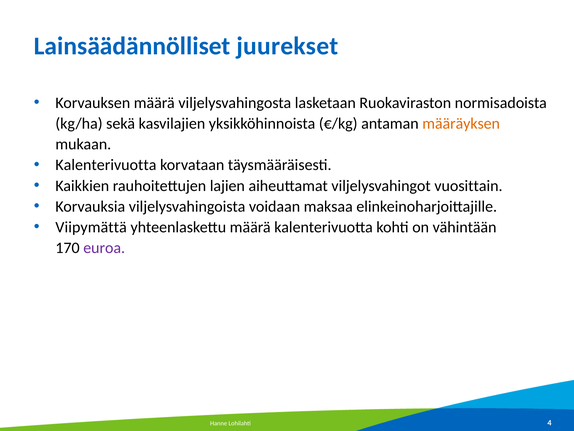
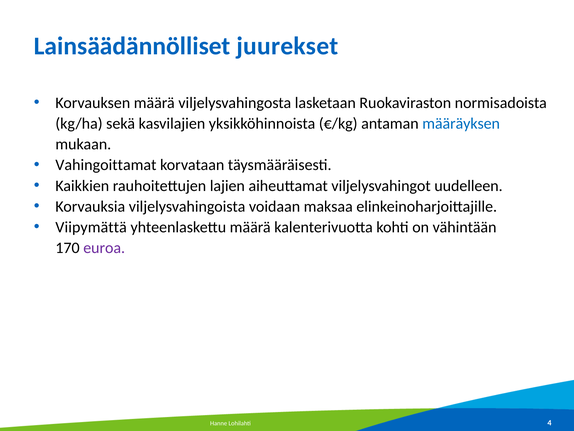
määräyksen colour: orange -> blue
Kalenterivuotta at (106, 165): Kalenterivuotta -> Vahingoittamat
vuosittain: vuosittain -> uudelleen
